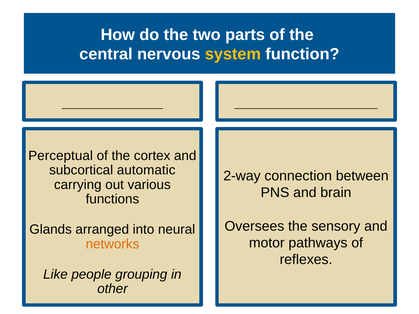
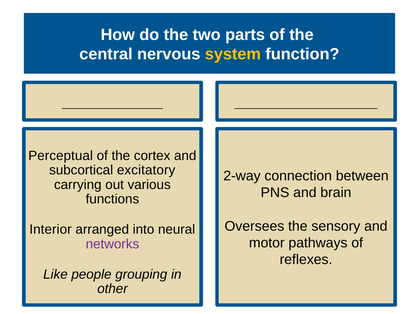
automatic: automatic -> excitatory
Glands: Glands -> Interior
networks colour: orange -> purple
